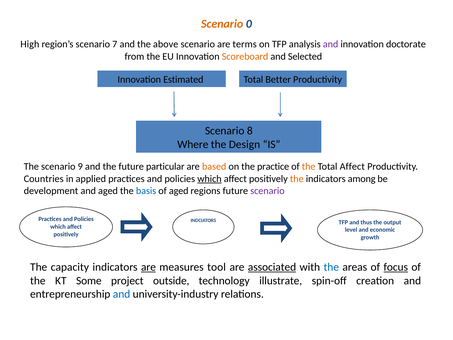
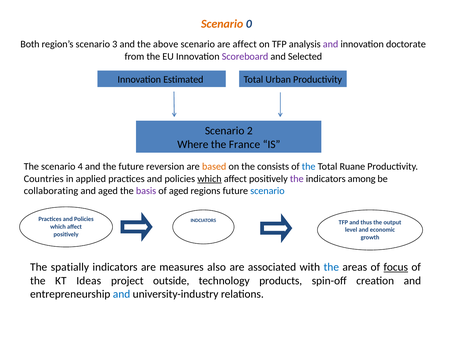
High: High -> Both
7: 7 -> 3
are terms: terms -> affect
Scoreboard colour: orange -> purple
Better: Better -> Urban
8: 8 -> 2
Design: Design -> France
9: 9 -> 4
particular: particular -> reversion
practice: practice -> consists
the at (309, 167) colour: orange -> blue
Total Affect: Affect -> Ruane
the at (297, 179) colour: orange -> purple
development: development -> collaborating
basis colour: blue -> purple
scenario at (267, 191) colour: purple -> blue
capacity: capacity -> spatially
are at (148, 267) underline: present -> none
tool: tool -> also
associated underline: present -> none
Some: Some -> Ideas
illustrate: illustrate -> products
